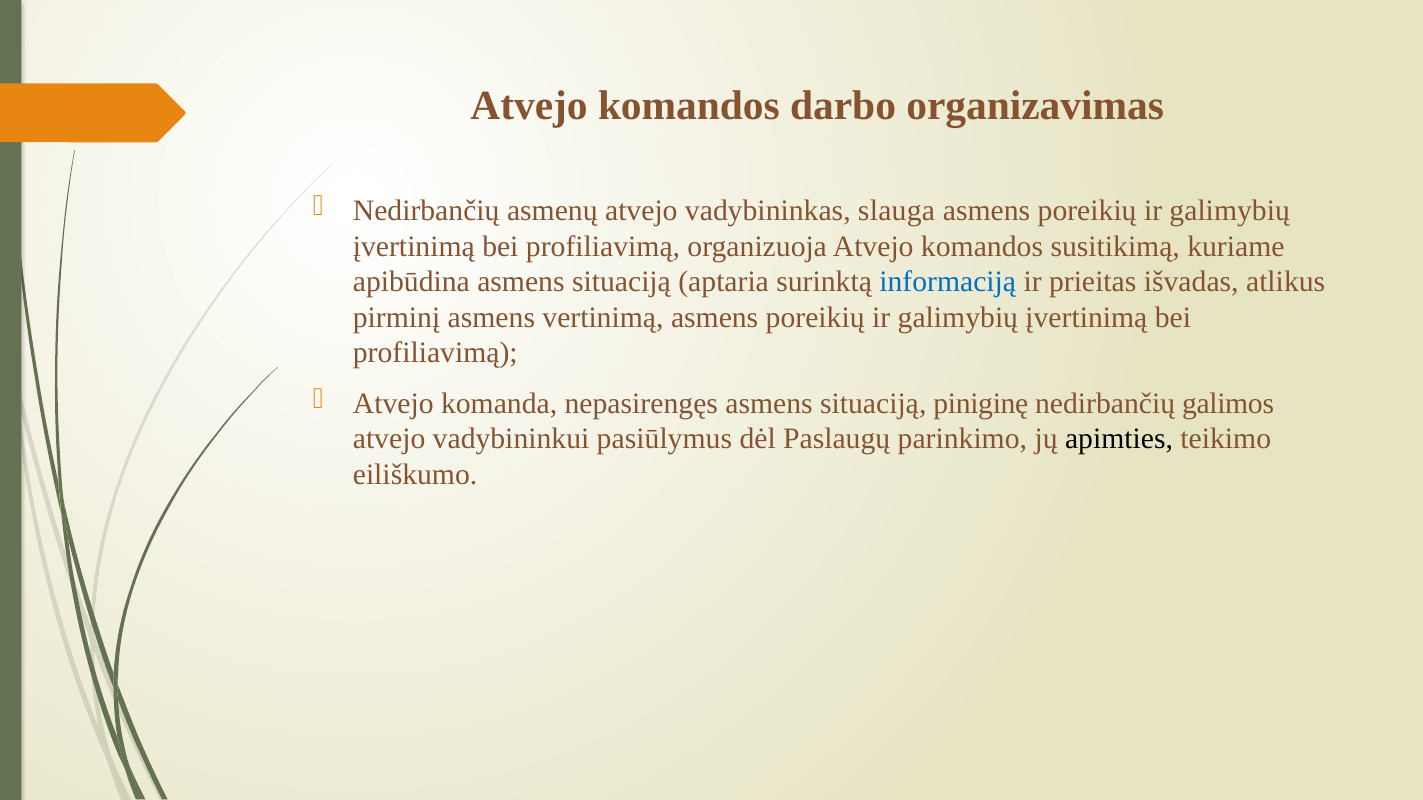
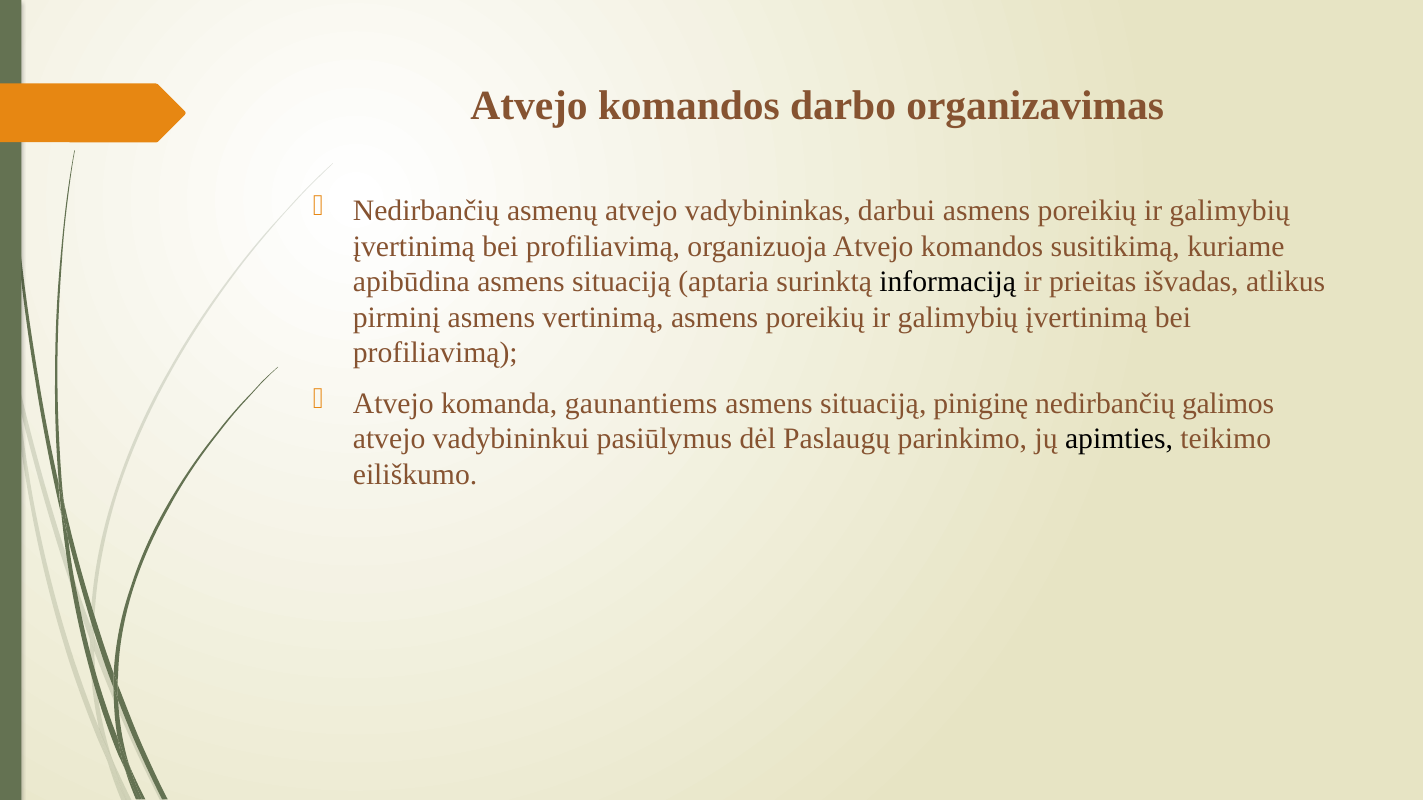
slauga: slauga -> darbui
informaciją colour: blue -> black
nepasirengęs: nepasirengęs -> gaunantiems
